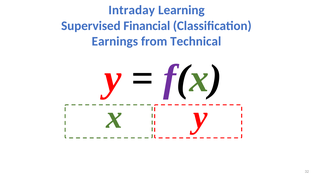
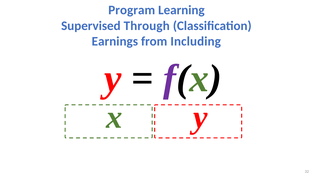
Intraday: Intraday -> Program
Financial: Financial -> Through
Technical: Technical -> Including
